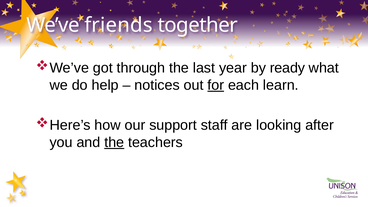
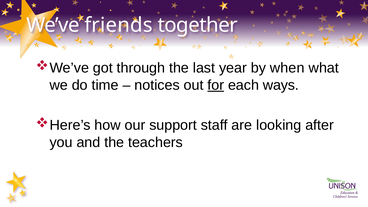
ready: ready -> when
help: help -> time
learn: learn -> ways
the at (114, 142) underline: present -> none
